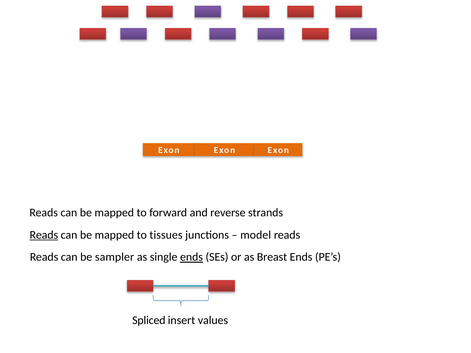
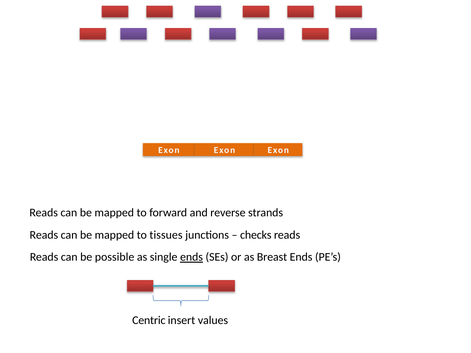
Reads at (44, 235) underline: present -> none
model: model -> checks
sampler: sampler -> possible
Spliced: Spliced -> Centric
